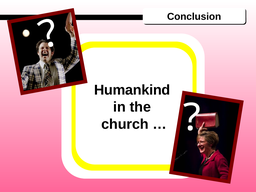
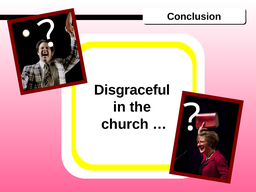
Humankind: Humankind -> Disgraceful
